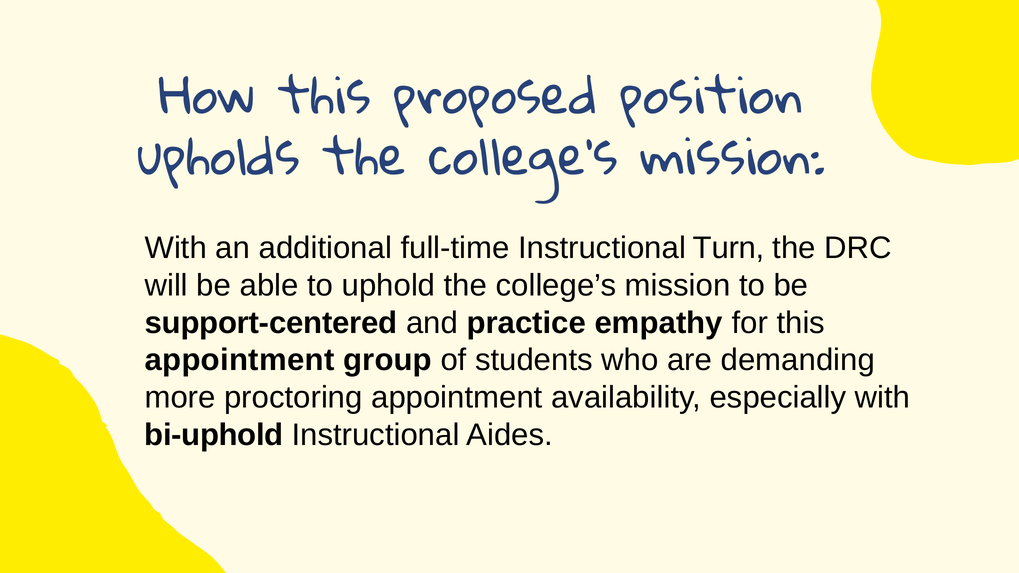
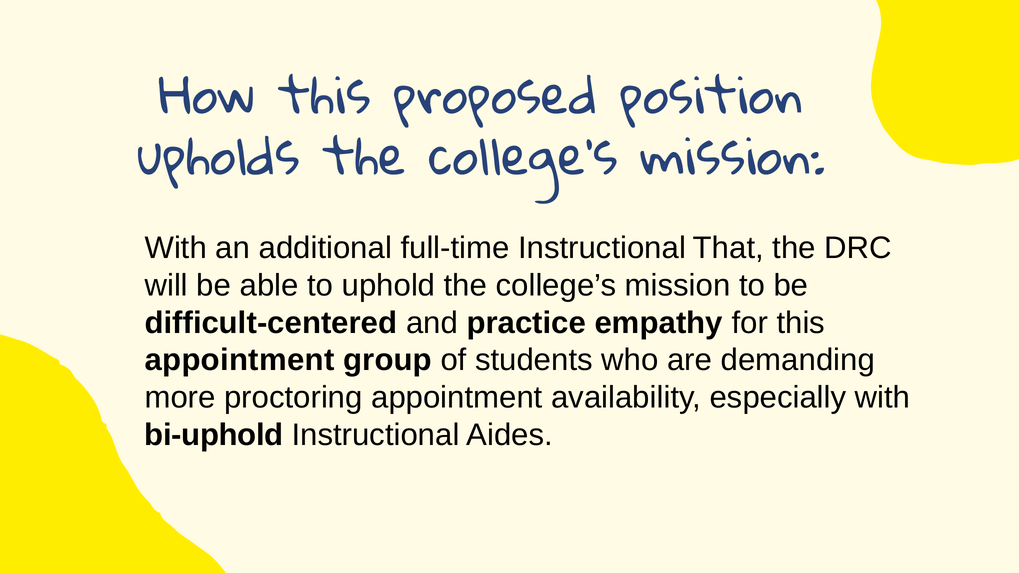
Turn: Turn -> That
support-centered: support-centered -> difficult-centered
